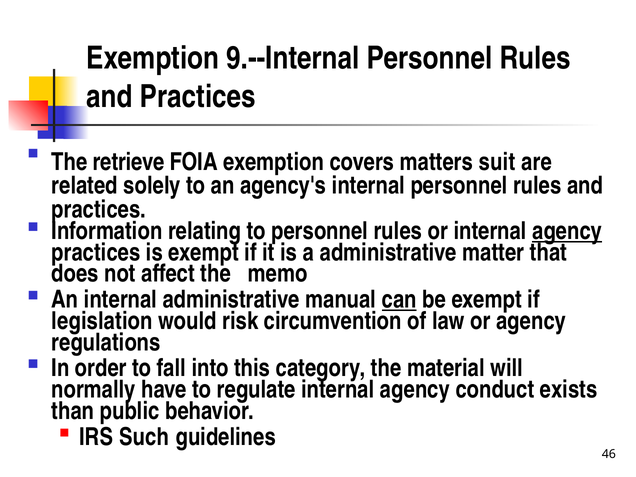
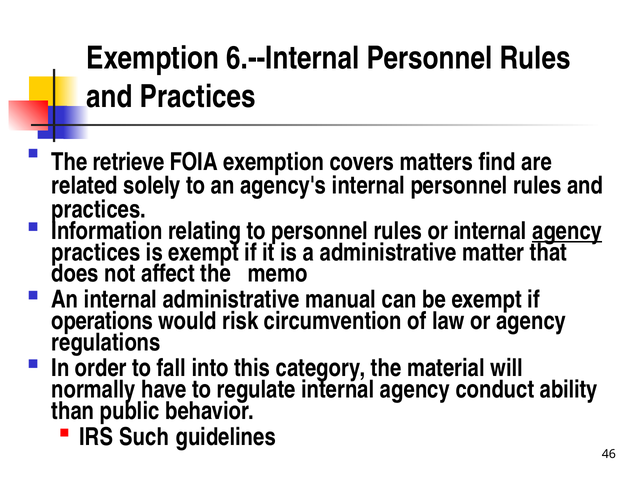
9.--Internal: 9.--Internal -> 6.--Internal
suit: suit -> find
can underline: present -> none
legislation: legislation -> operations
exists: exists -> ability
